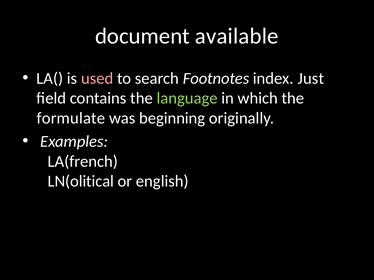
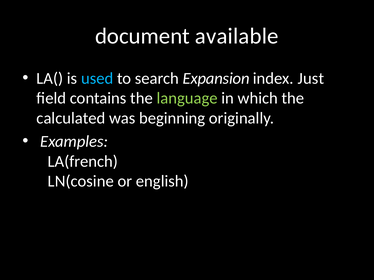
used colour: pink -> light blue
Footnotes: Footnotes -> Expansion
formulate: formulate -> calculated
LN(olitical: LN(olitical -> LN(cosine
